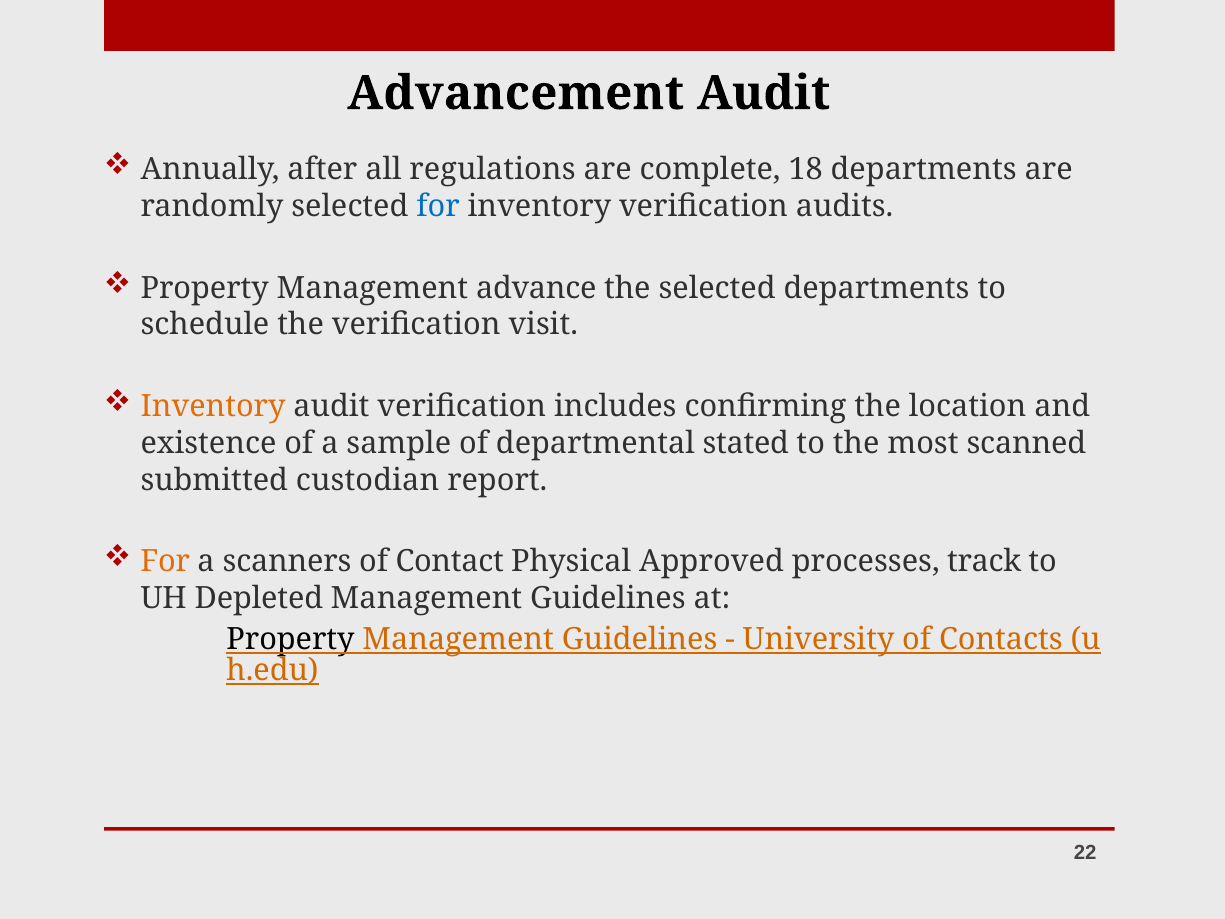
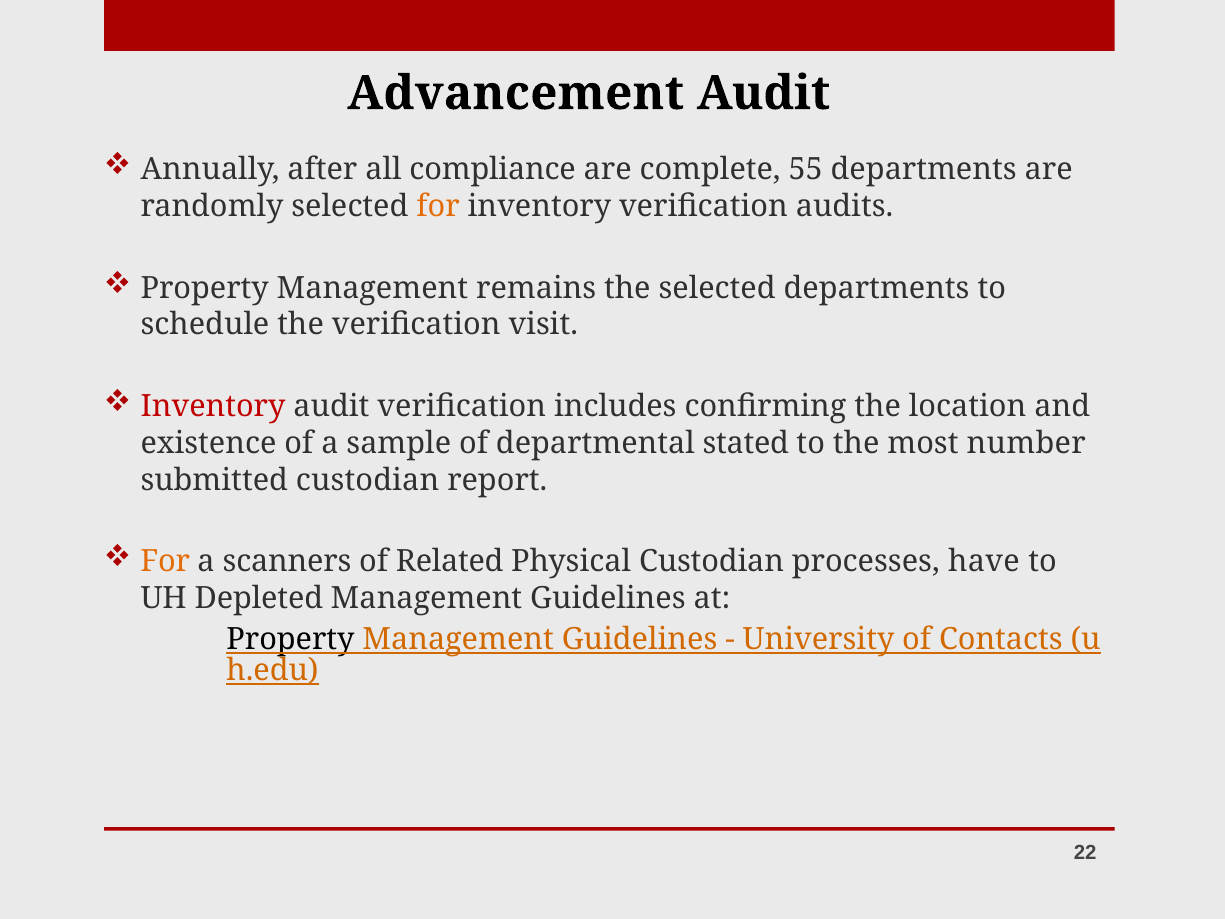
regulations: regulations -> compliance
18: 18 -> 55
for at (438, 206) colour: blue -> orange
advance: advance -> remains
Inventory at (213, 406) colour: orange -> red
scanned: scanned -> number
Contact: Contact -> Related
Physical Approved: Approved -> Custodian
track: track -> have
